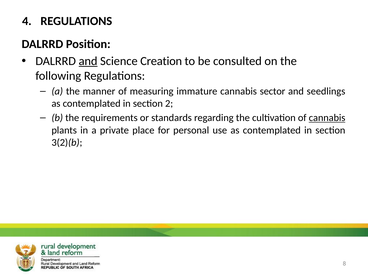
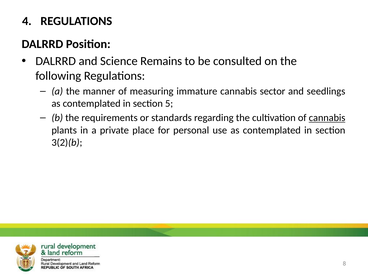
and at (88, 61) underline: present -> none
Creation: Creation -> Remains
2: 2 -> 5
